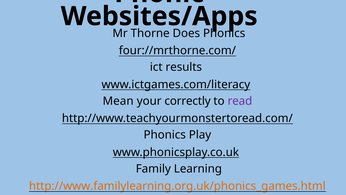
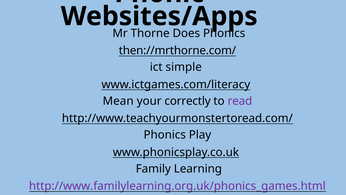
four://mrthorne.com/: four://mrthorne.com/ -> then://mrthorne.com/
results: results -> simple
http://www.familylearning.org.uk/phonics_games.html colour: orange -> purple
